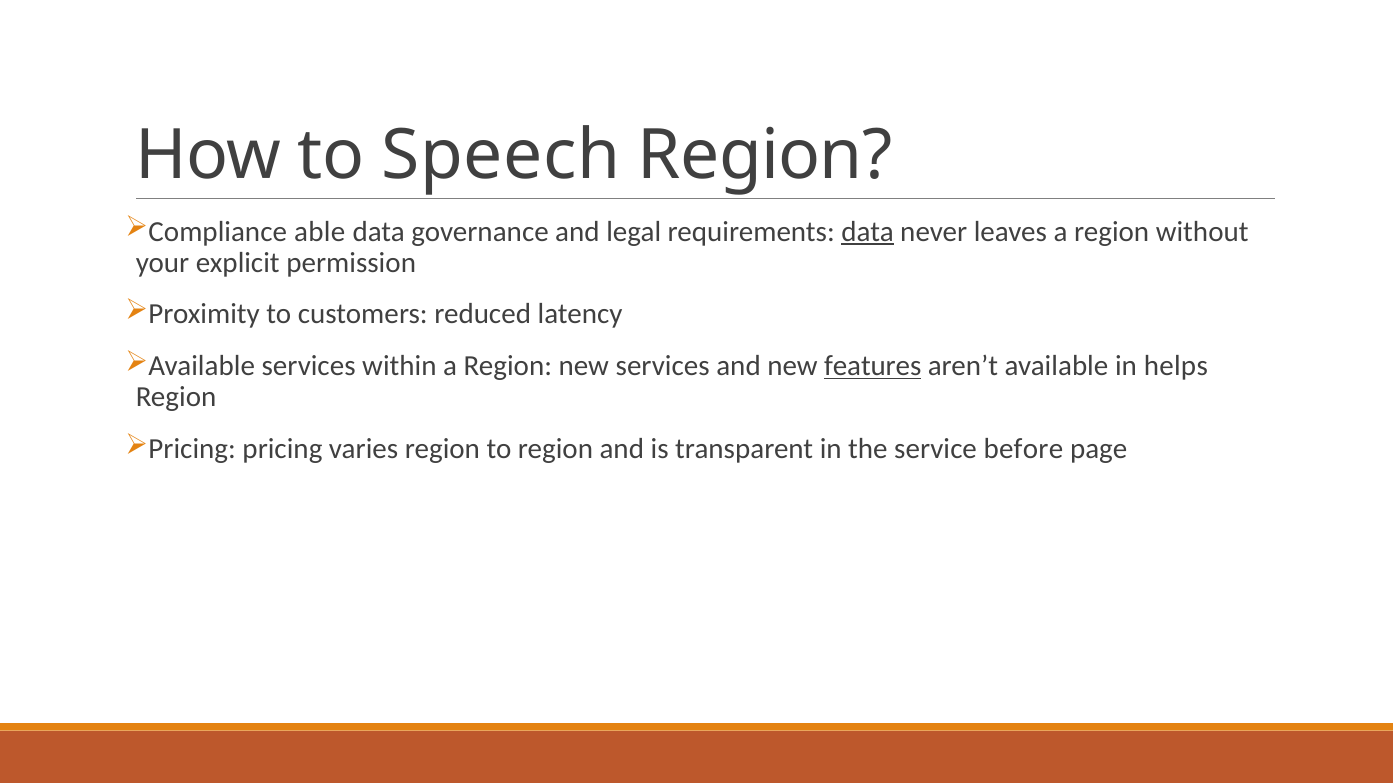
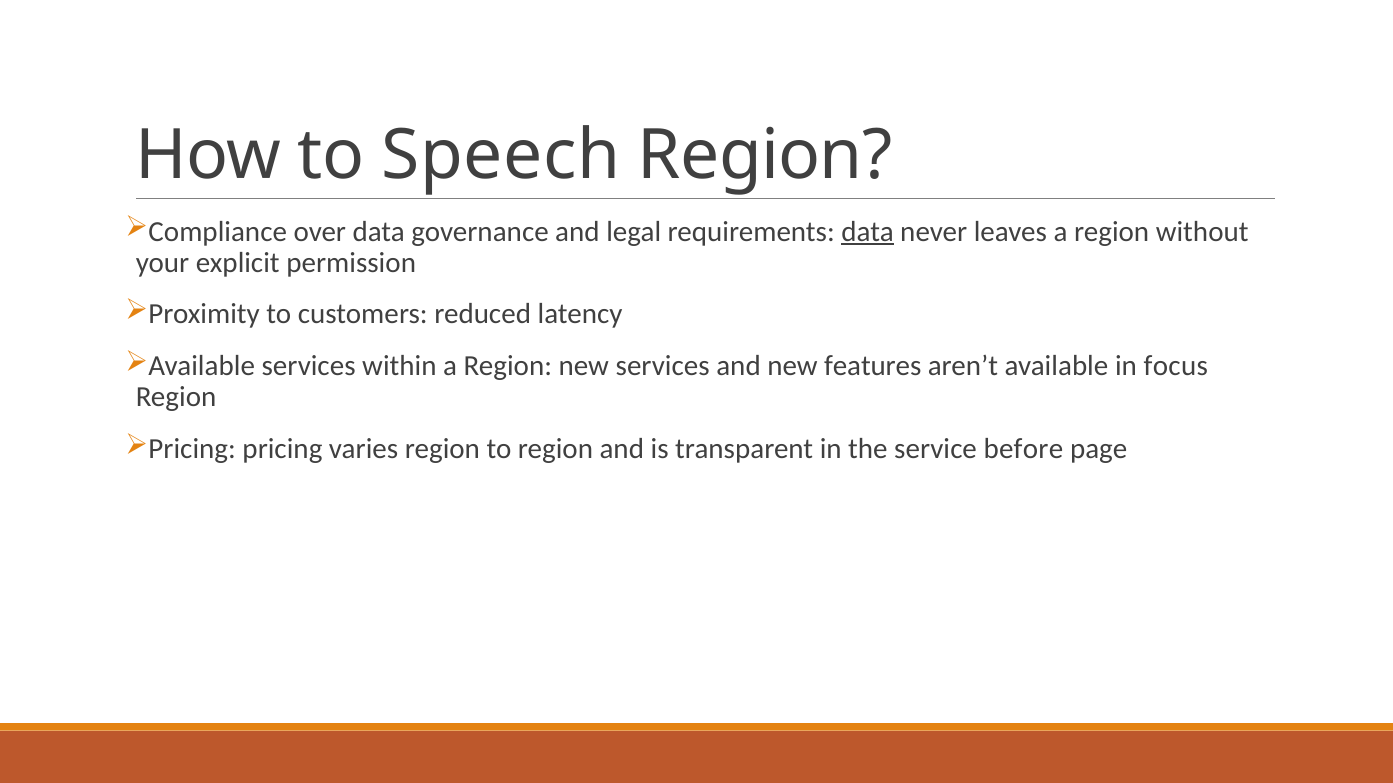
able: able -> over
features underline: present -> none
helps: helps -> focus
